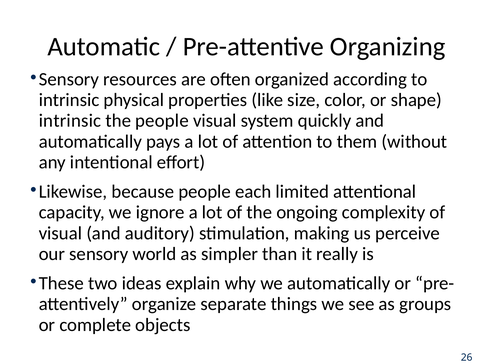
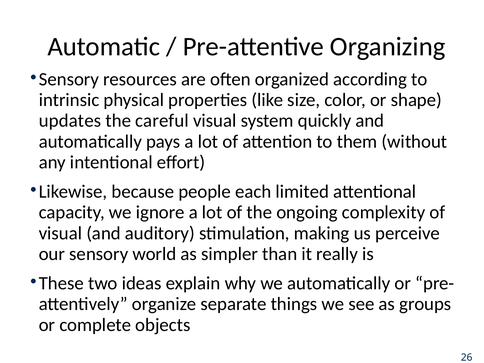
intrinsic at (70, 121): intrinsic -> updates
the people: people -> careful
